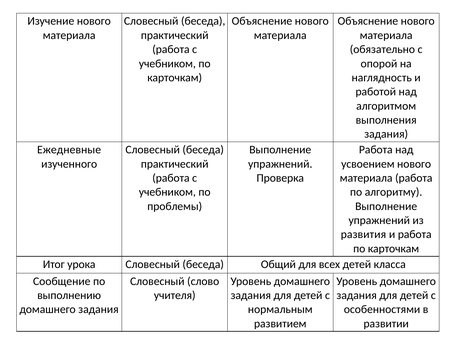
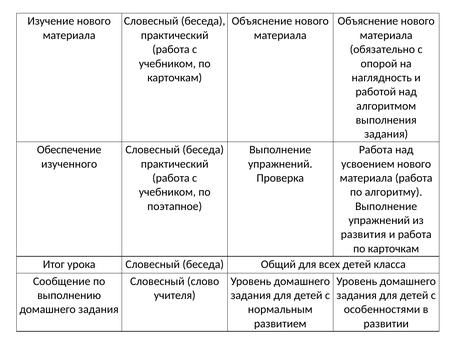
Ежедневные: Ежедневные -> Обеспечение
проблемы: проблемы -> поэтапное
